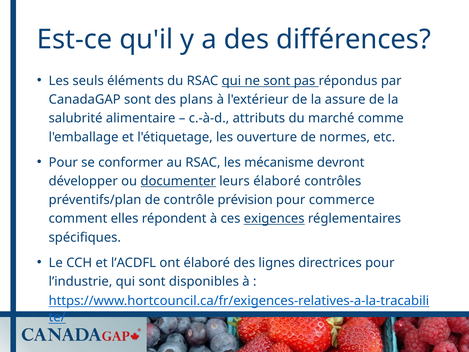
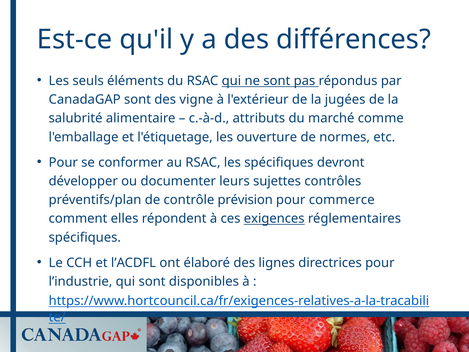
plans: plans -> vigne
assure: assure -> jugées
les mécanisme: mécanisme -> spécifiques
documenter underline: present -> none
leurs élaboré: élaboré -> sujettes
